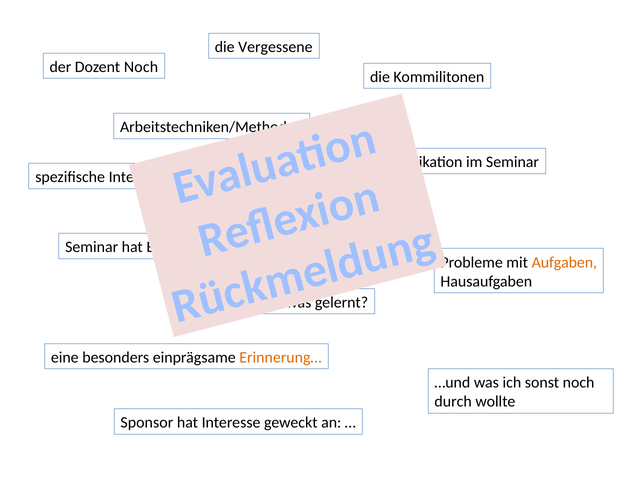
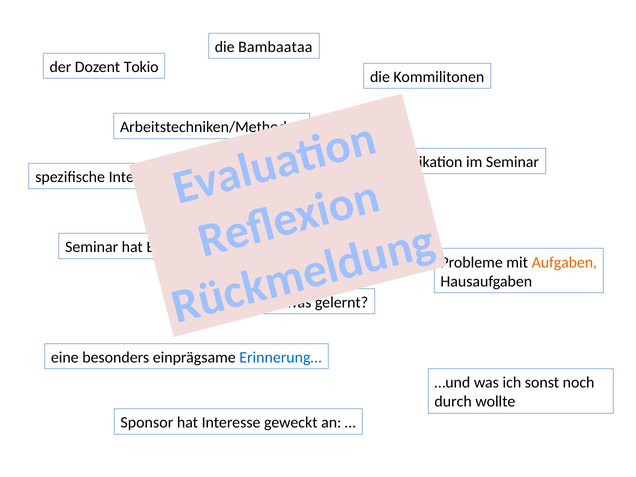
Vergessene: Vergessene -> Bambaataa
Dozent Noch: Noch -> Tokio
Erinnerung… colour: orange -> blue
